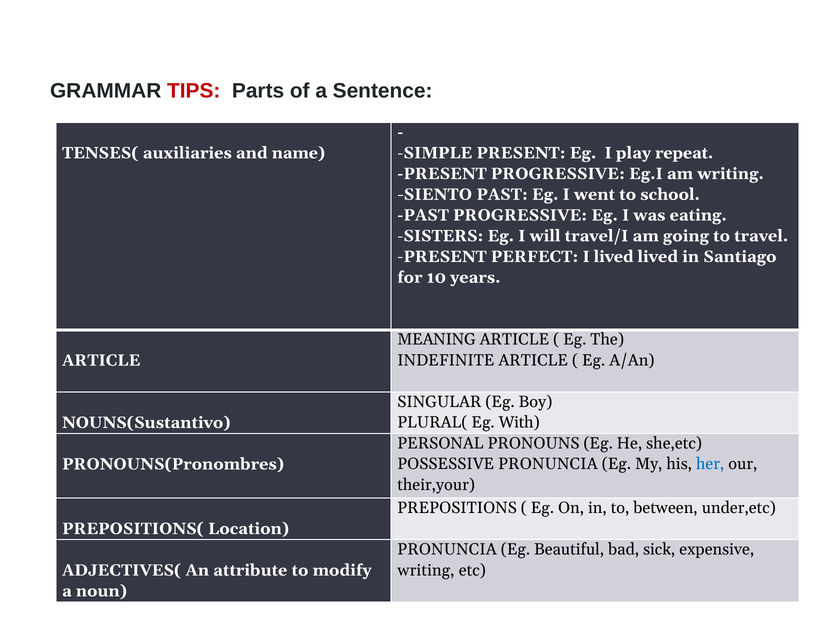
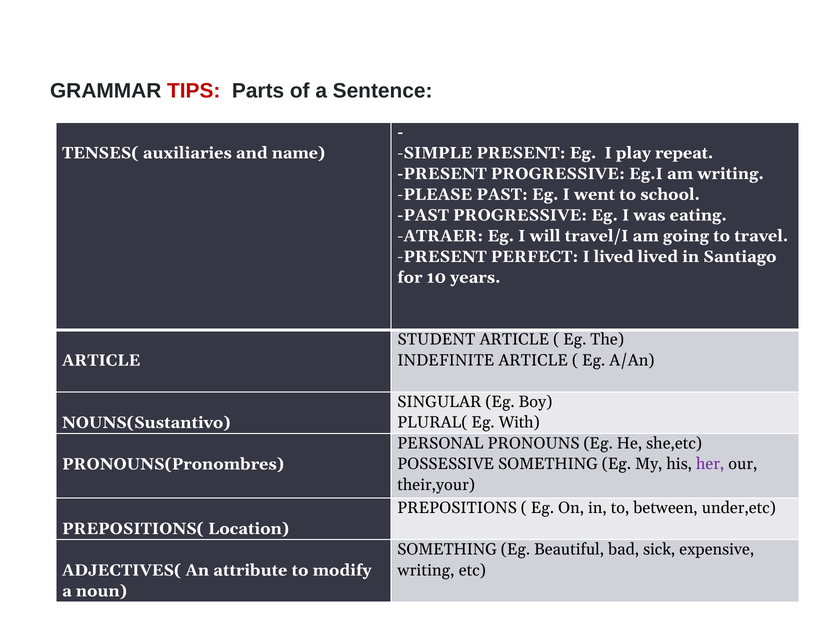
SIENTO: SIENTO -> PLEASE
SISTERS: SISTERS -> ATRAER
MEANING: MEANING -> STUDENT
POSSESSIVE PRONUNCIA: PRONUNCIA -> SOMETHING
her colour: blue -> purple
PRONUNCIA at (447, 550): PRONUNCIA -> SOMETHING
